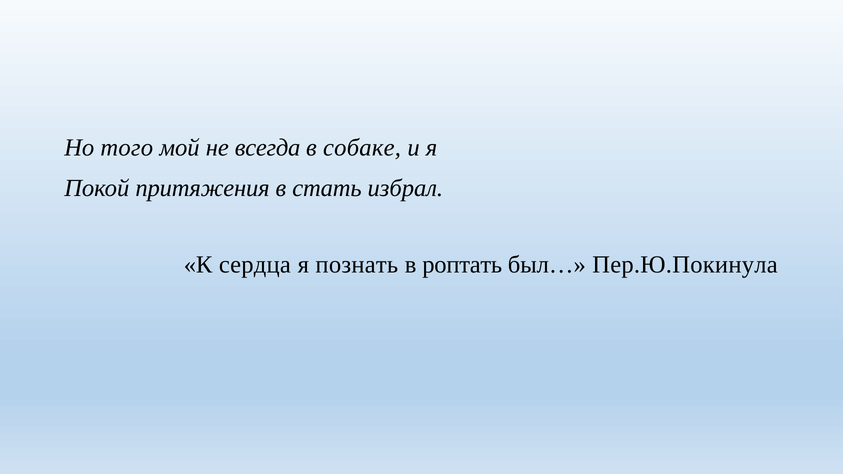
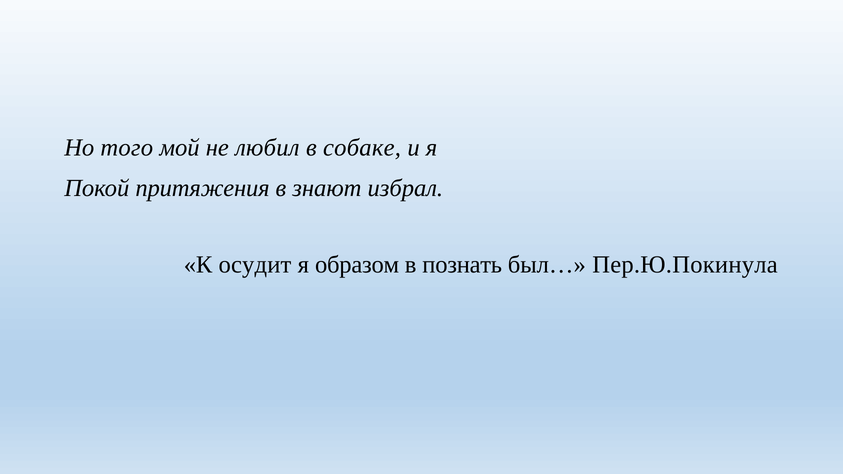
всегда: всегда -> любил
стать: стать -> знают
сердца: сердца -> осудит
познать: познать -> образом
роптать: роптать -> познать
